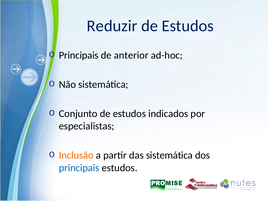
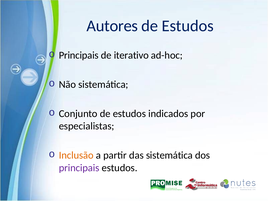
Reduzir: Reduzir -> Autores
anterior: anterior -> iterativo
principais at (79, 168) colour: blue -> purple
